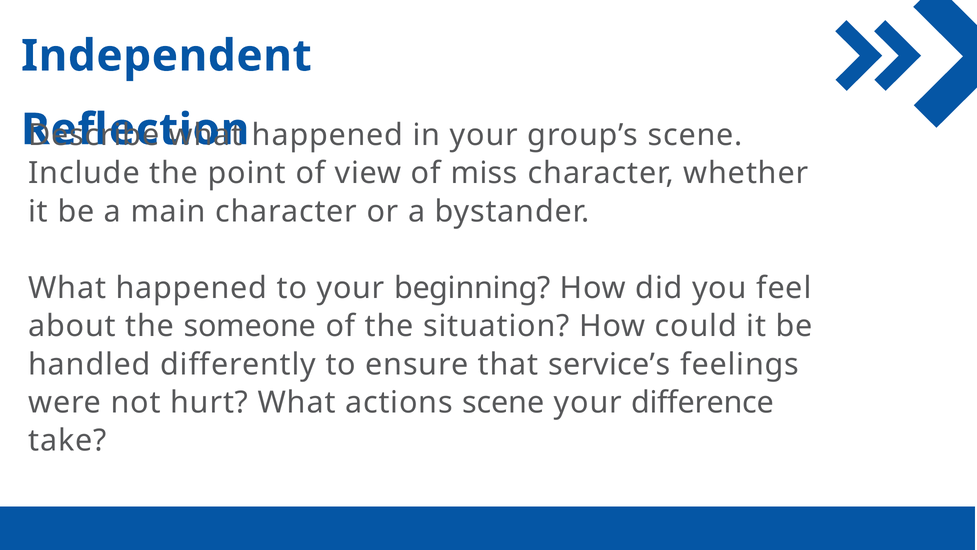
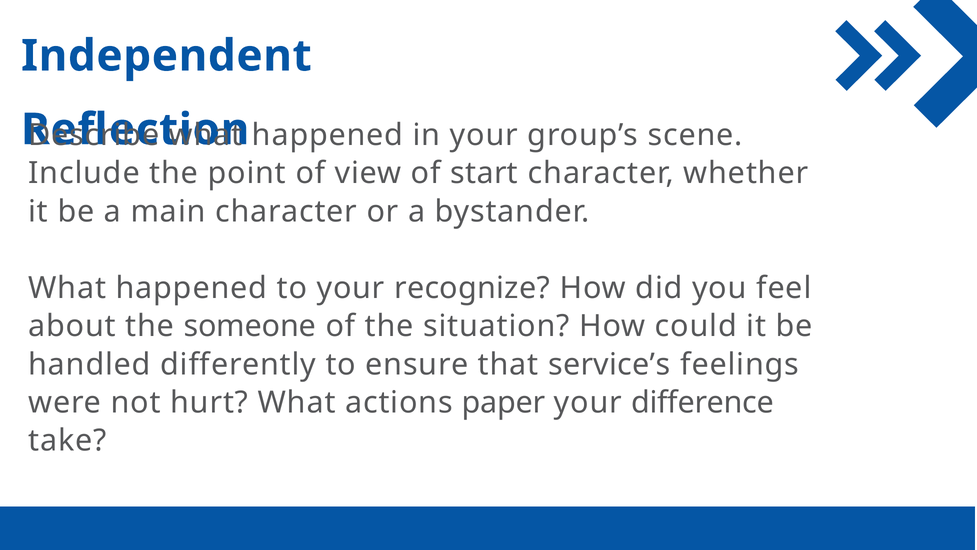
miss: miss -> start
beginning: beginning -> recognize
actions scene: scene -> paper
